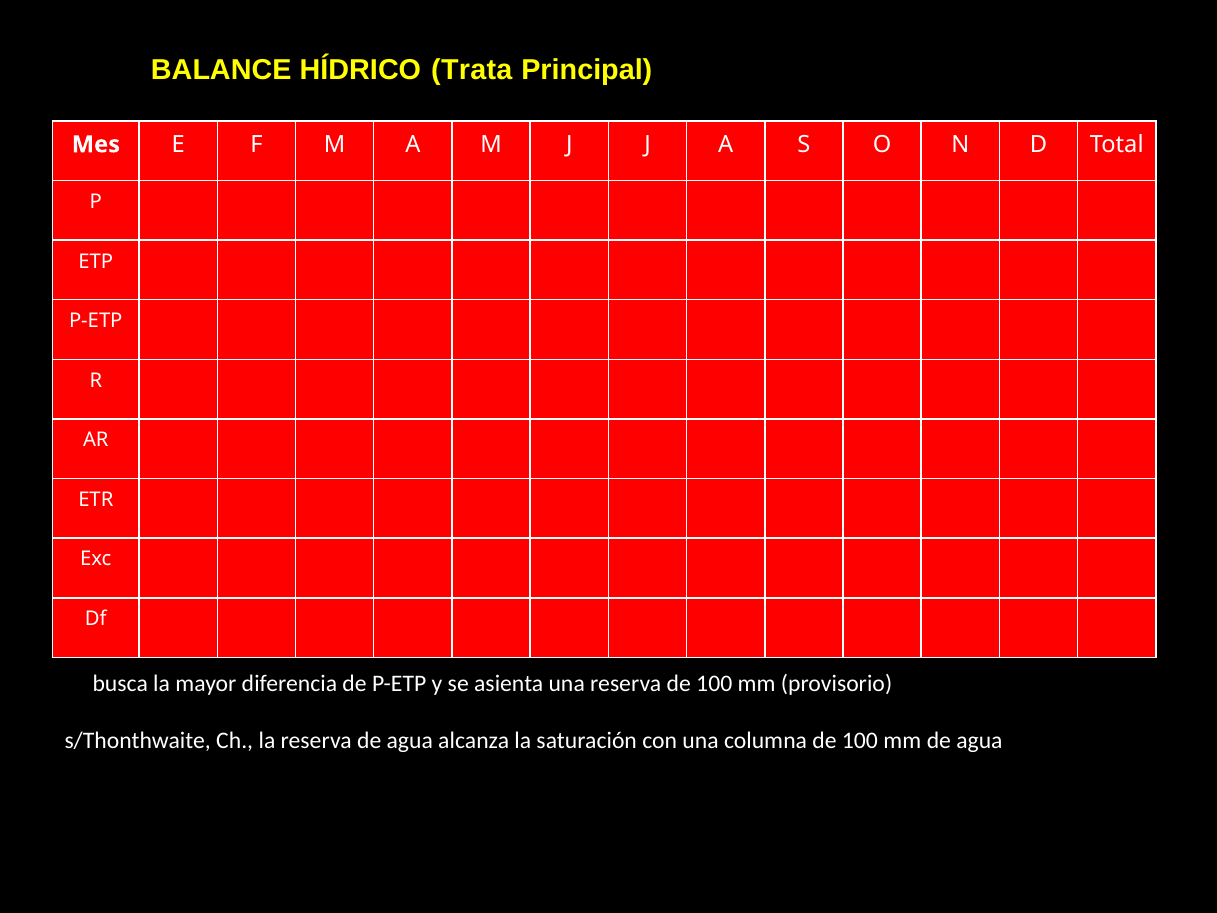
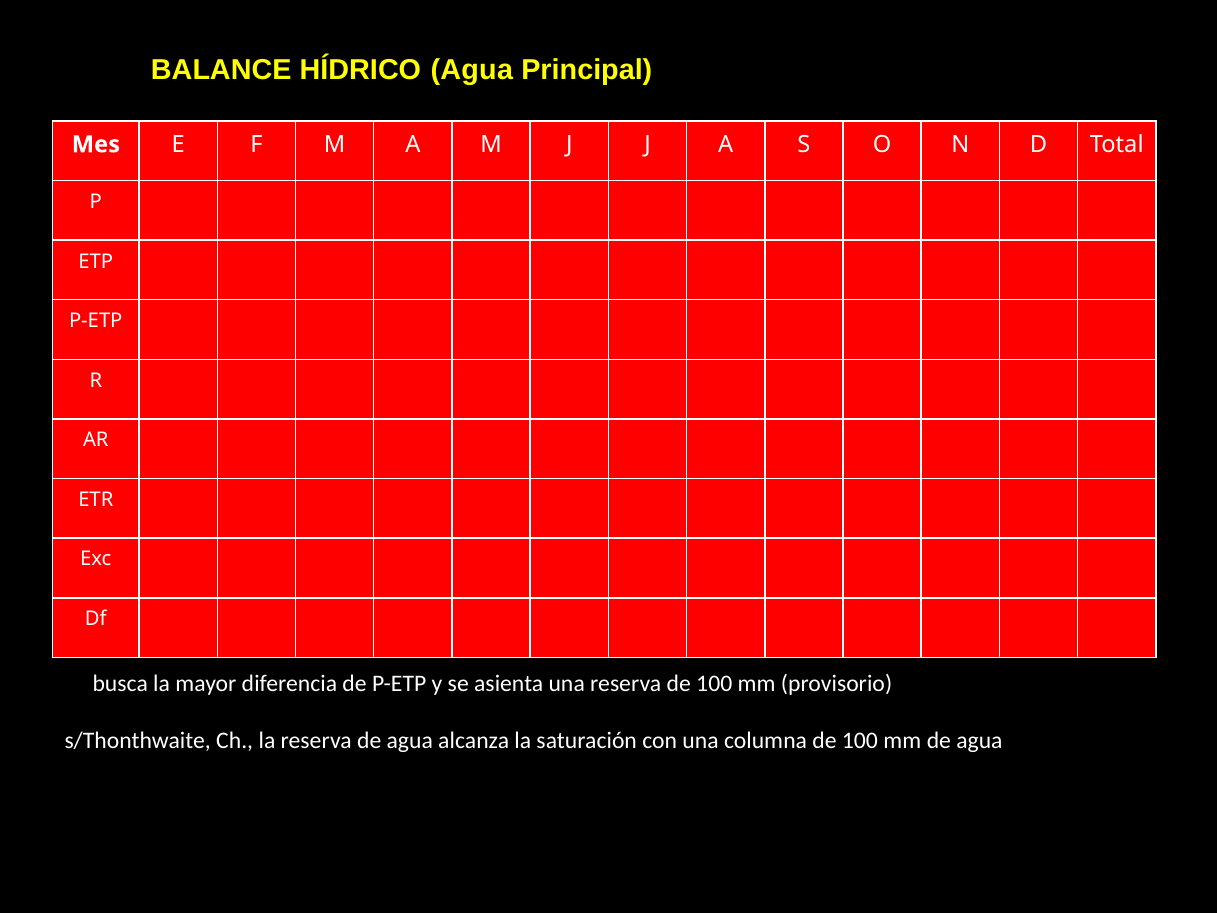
HÍDRICO Trata: Trata -> Agua
